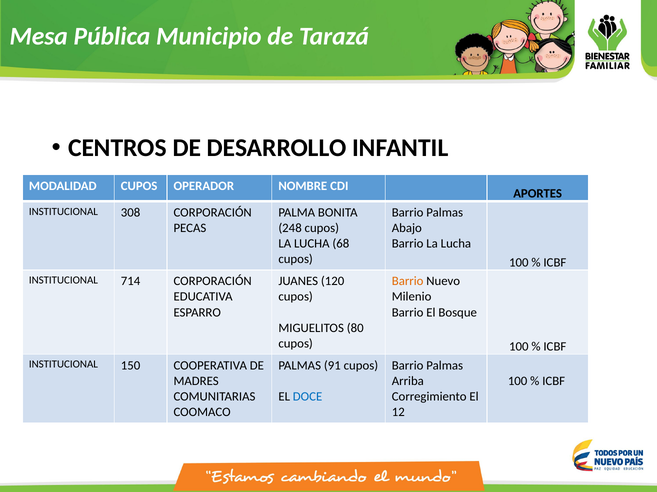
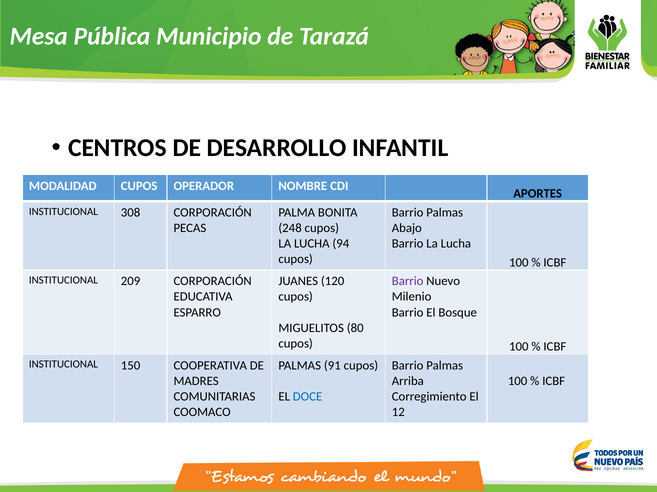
68: 68 -> 94
714: 714 -> 209
Barrio at (408, 282) colour: orange -> purple
